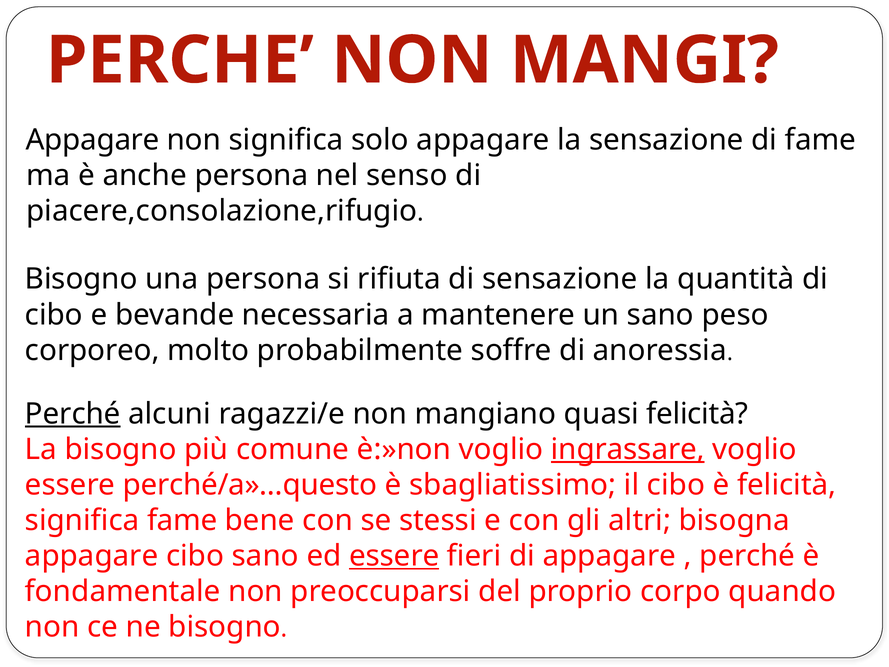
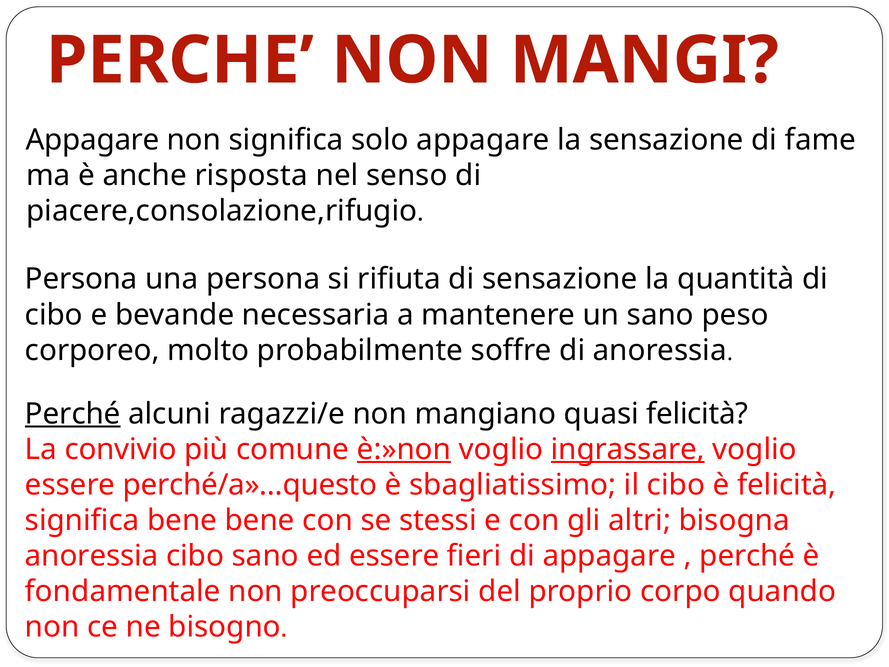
anche persona: persona -> risposta
Bisogno at (81, 279): Bisogno -> Persona
La bisogno: bisogno -> convivio
è:»non underline: none -> present
significa fame: fame -> bene
appagare at (92, 556): appagare -> anoressia
essere at (394, 556) underline: present -> none
